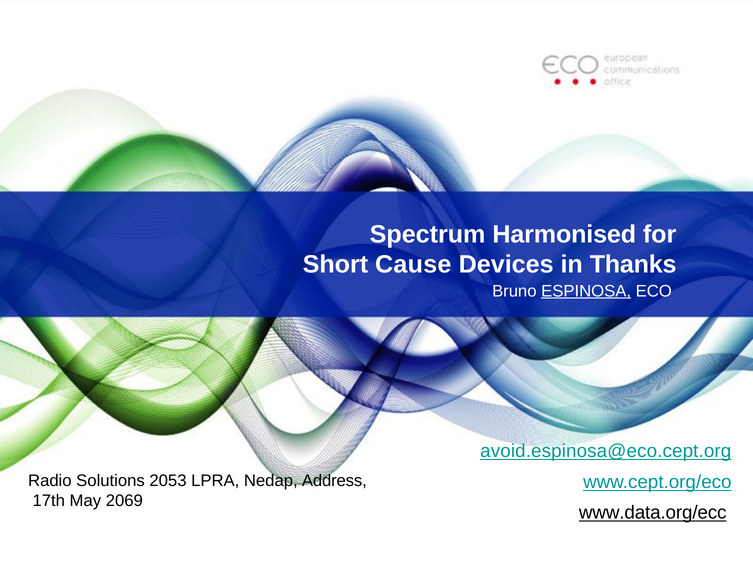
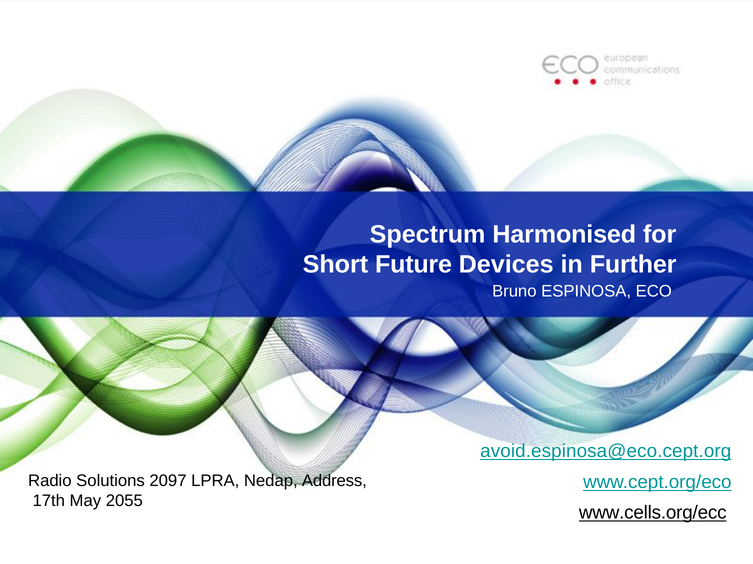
Cause: Cause -> Future
Thanks: Thanks -> Further
ESPINOSA underline: present -> none
2053: 2053 -> 2097
2069: 2069 -> 2055
www.data.org/ecc: www.data.org/ecc -> www.cells.org/ecc
